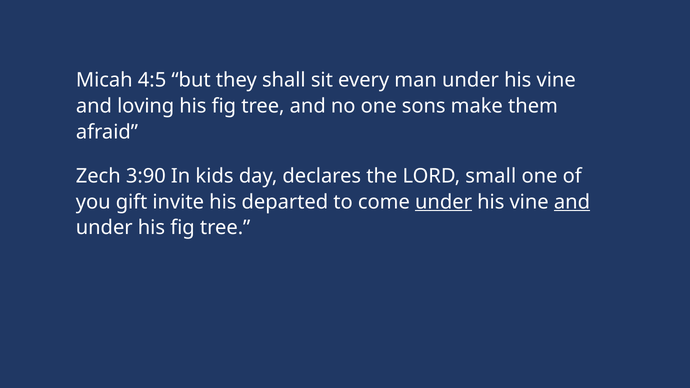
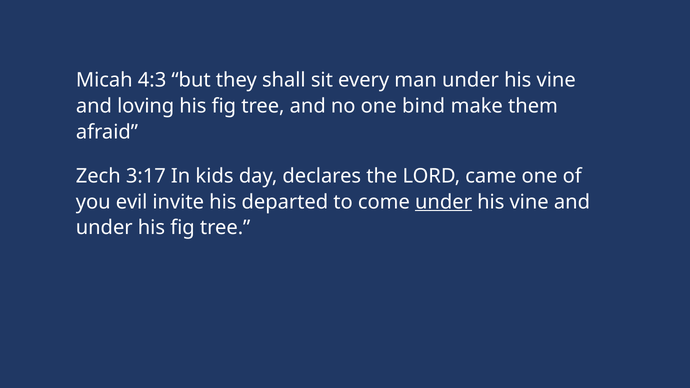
4:5: 4:5 -> 4:3
sons: sons -> bind
3:90: 3:90 -> 3:17
small: small -> came
gift: gift -> evil
and at (572, 202) underline: present -> none
